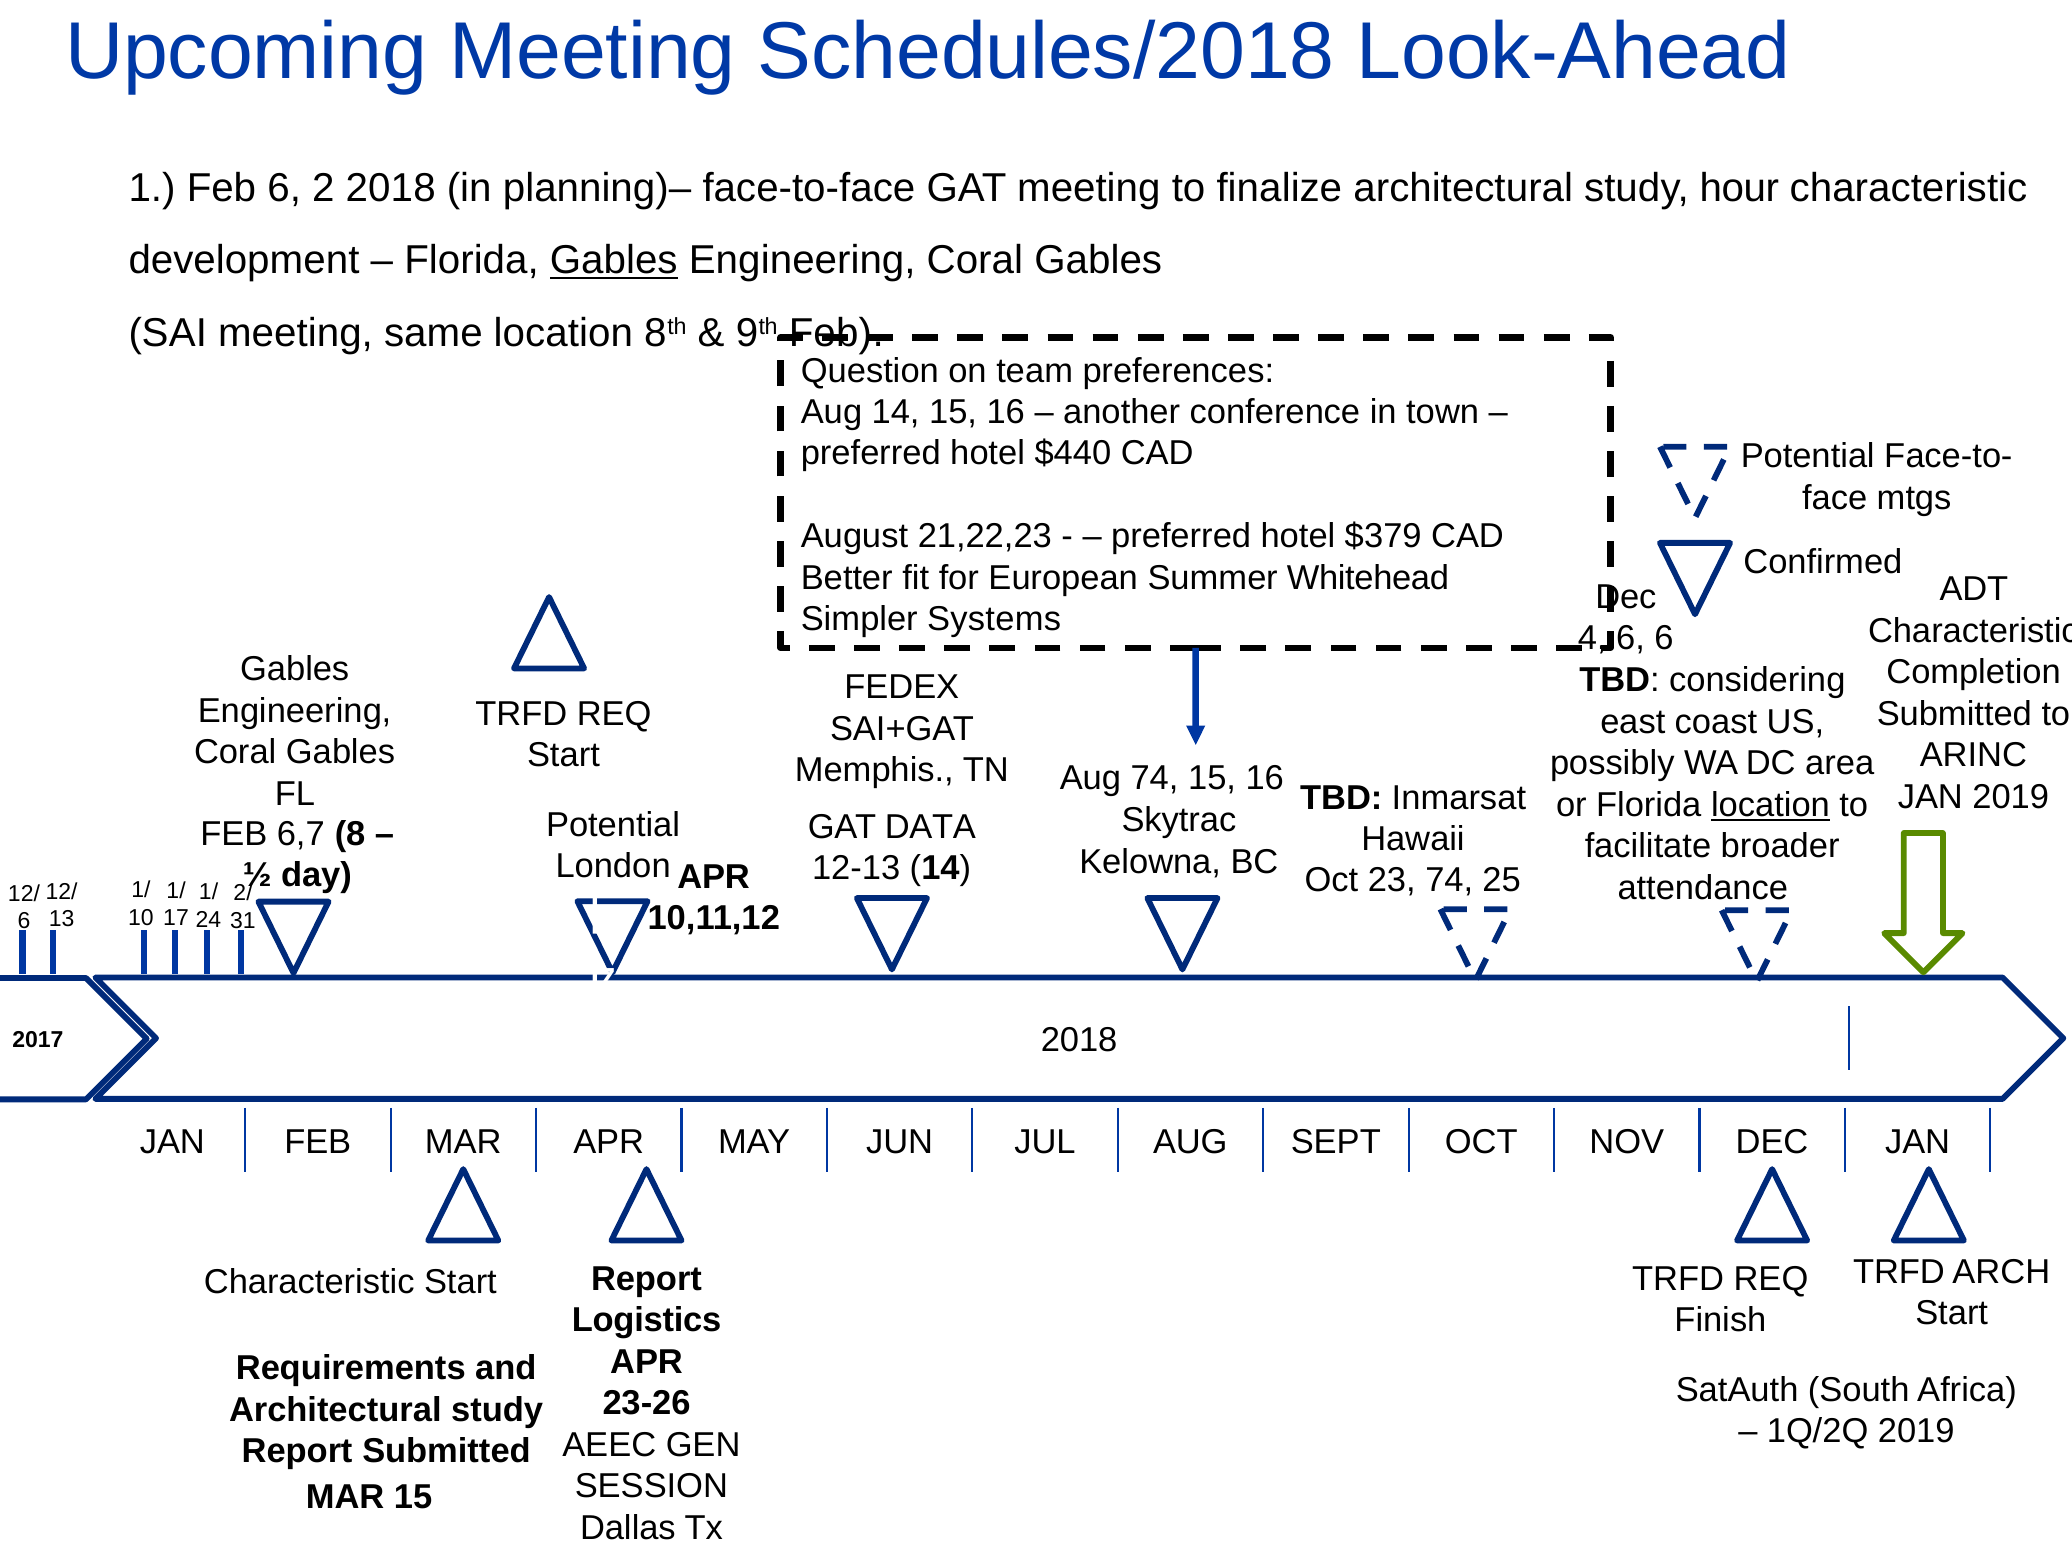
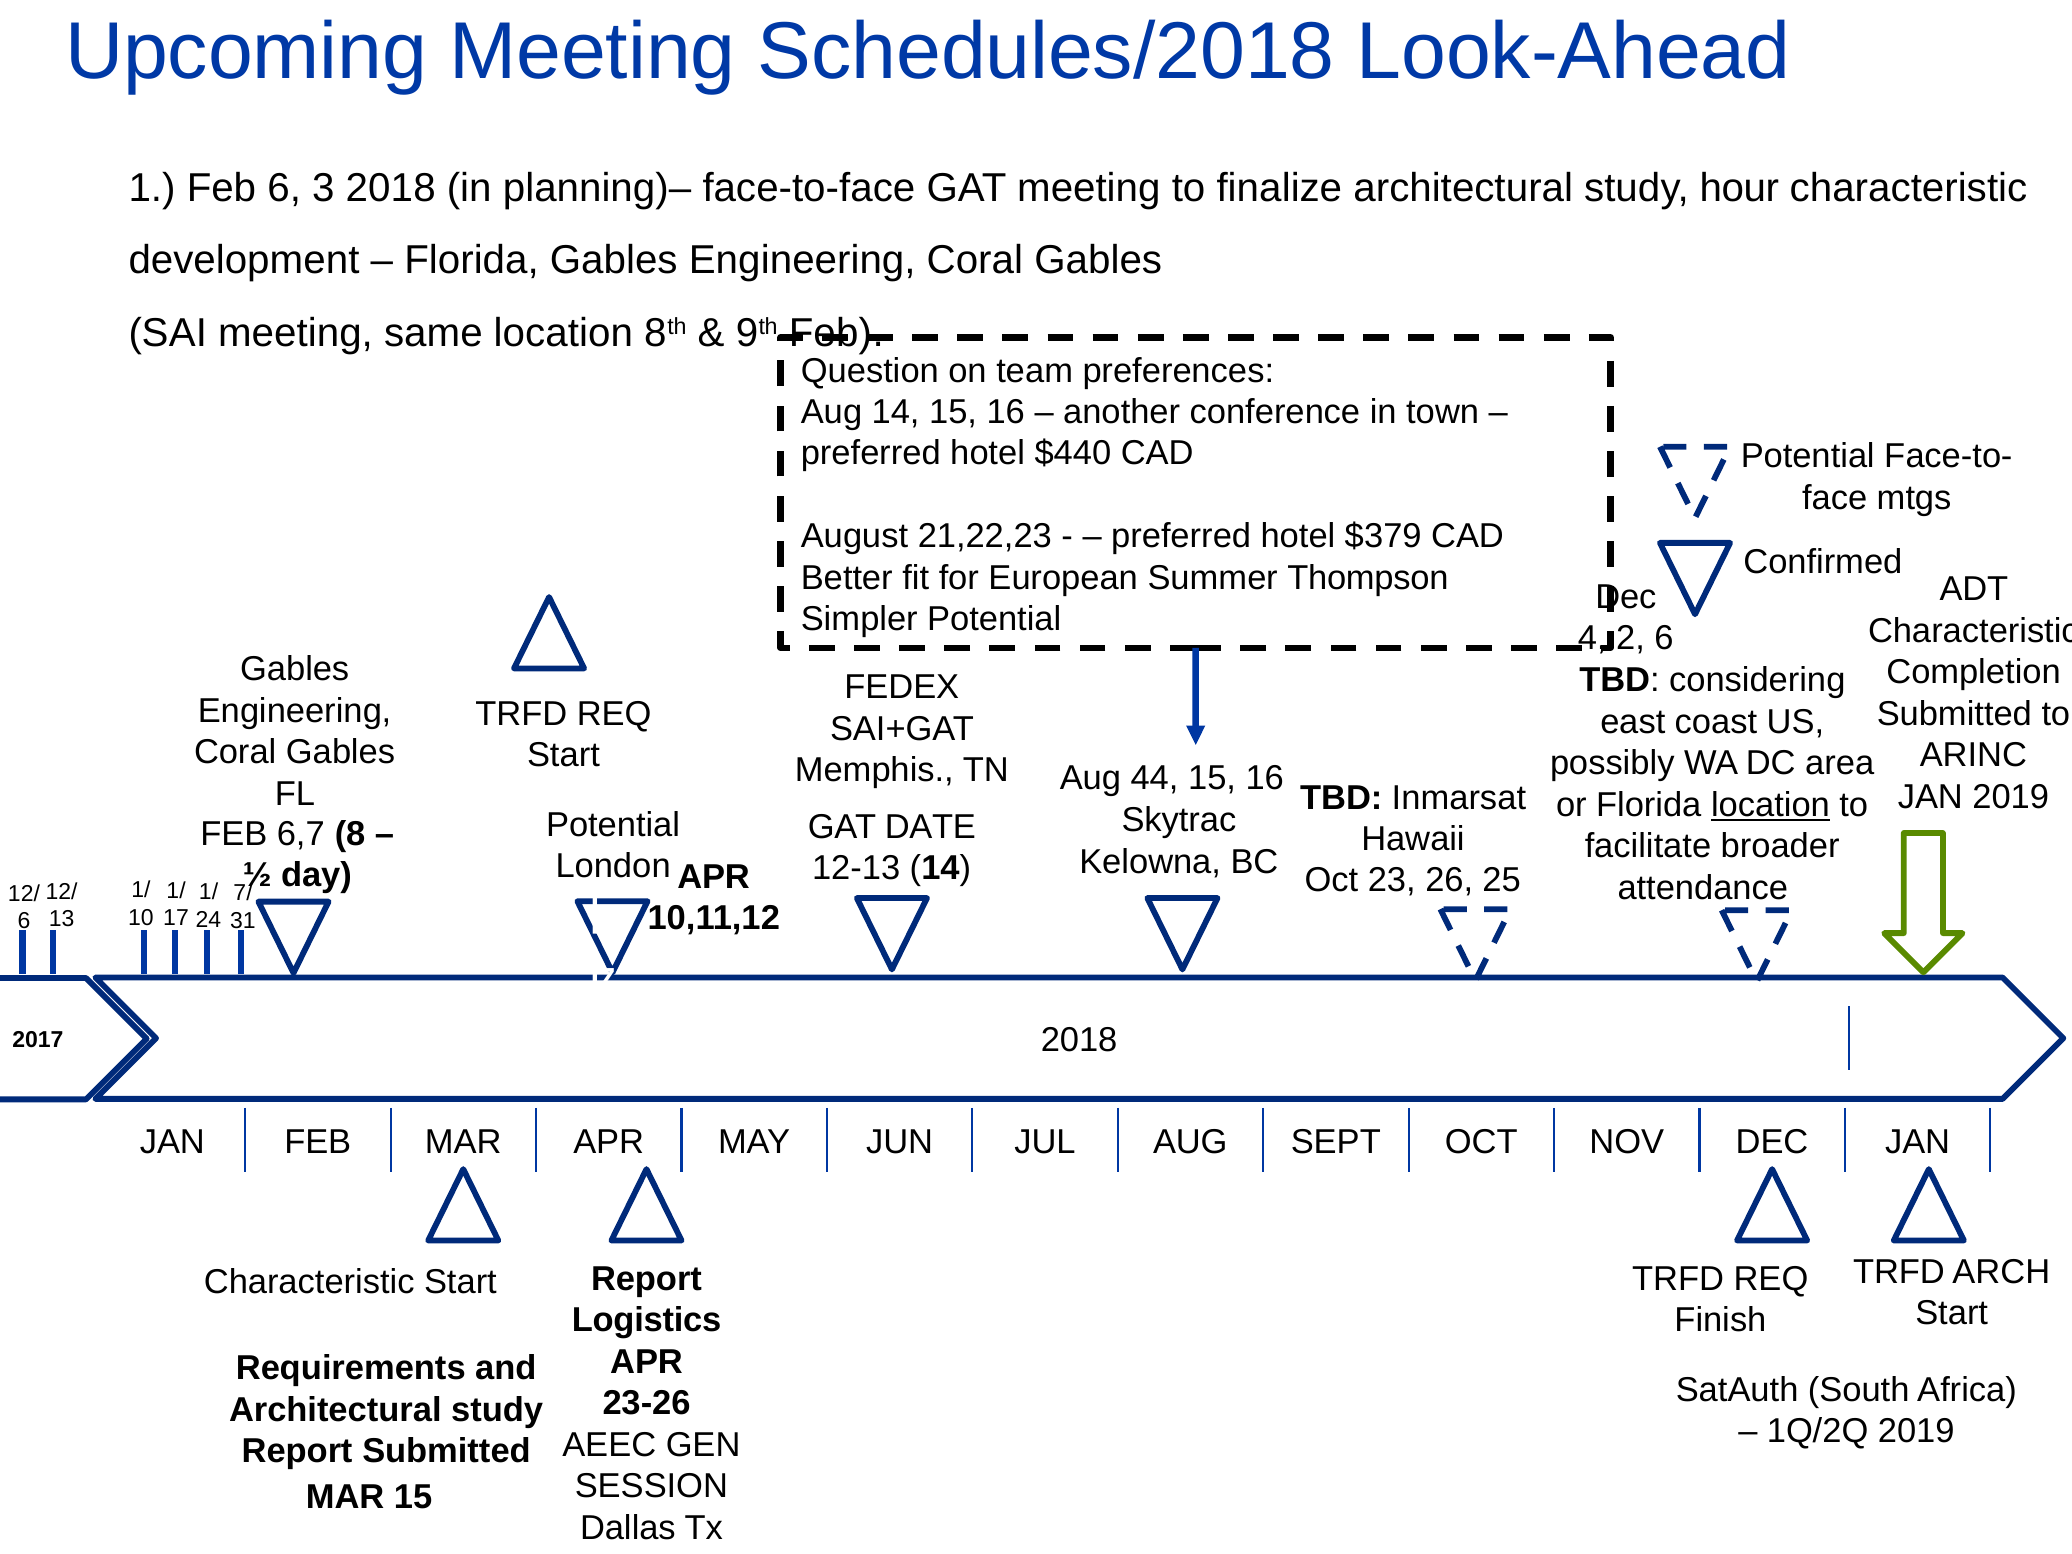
2: 2 -> 3
Gables at (614, 260) underline: present -> none
Whitehead: Whitehead -> Thompson
Simpler Systems: Systems -> Potential
4 6: 6 -> 2
Aug 74: 74 -> 44
DATA: DATA -> DATE
23 74: 74 -> 26
2/: 2/ -> 7/
